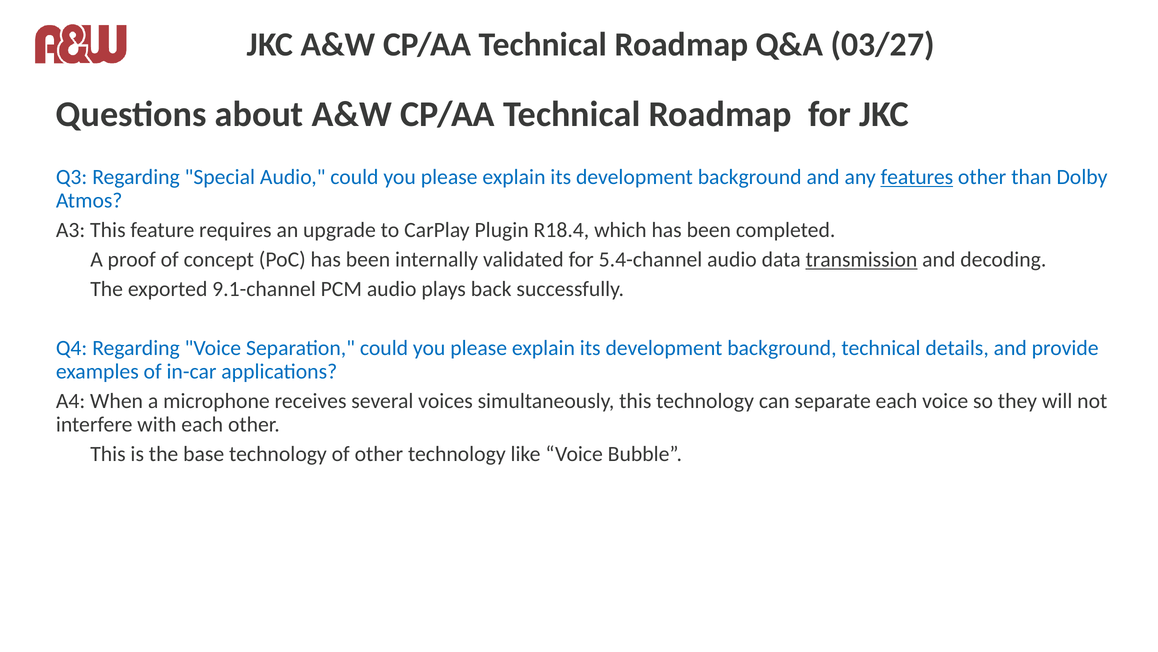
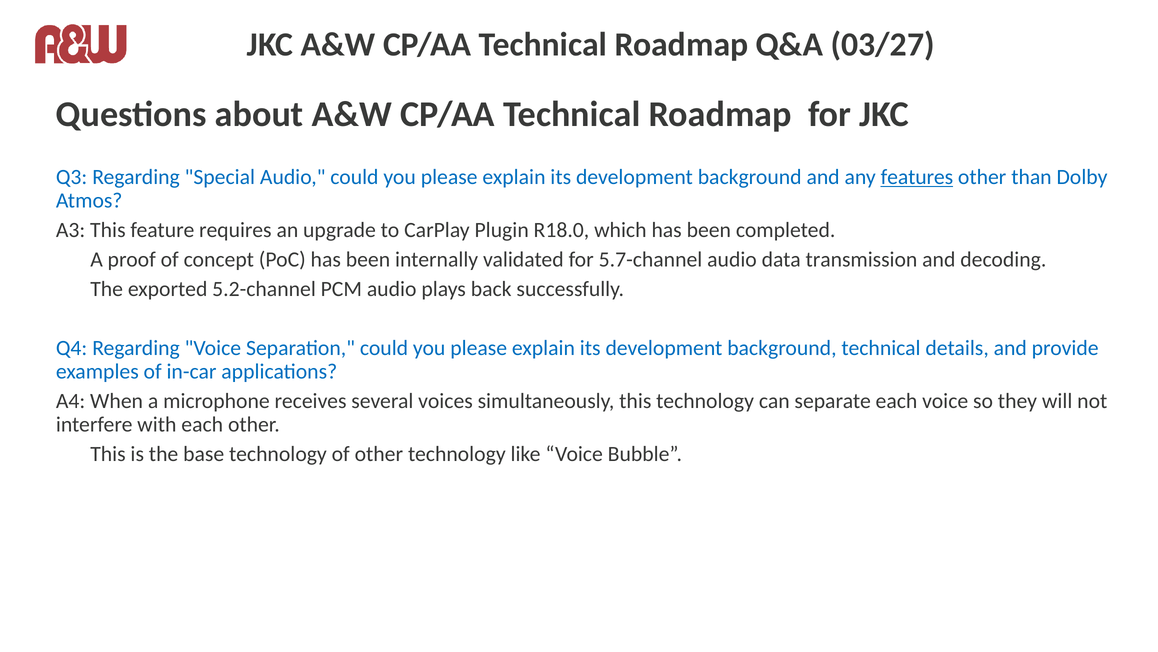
R18.4: R18.4 -> R18.0
5.4-channel: 5.4-channel -> 5.7-channel
transmission underline: present -> none
9.1-channel: 9.1-channel -> 5.2-channel
